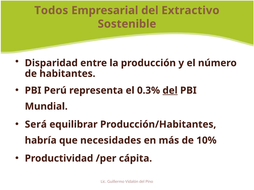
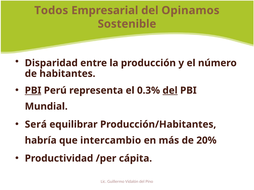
Extractivo: Extractivo -> Opinamos
PBI at (33, 91) underline: none -> present
necesidades: necesidades -> intercambio
10%: 10% -> 20%
